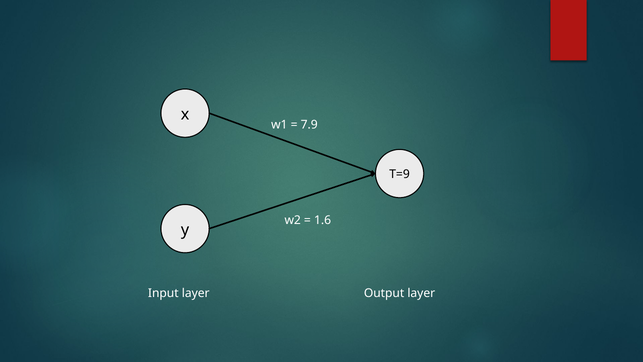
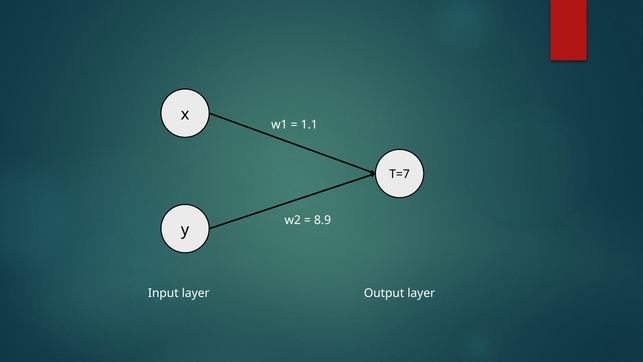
7.9: 7.9 -> 1.1
T=9: T=9 -> T=7
1.6: 1.6 -> 8.9
